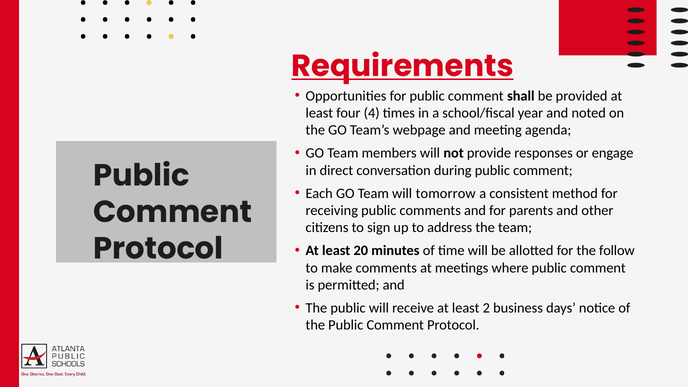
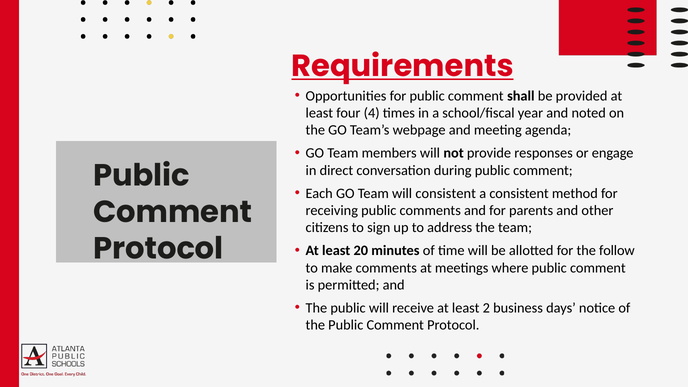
will tomorrow: tomorrow -> consistent
